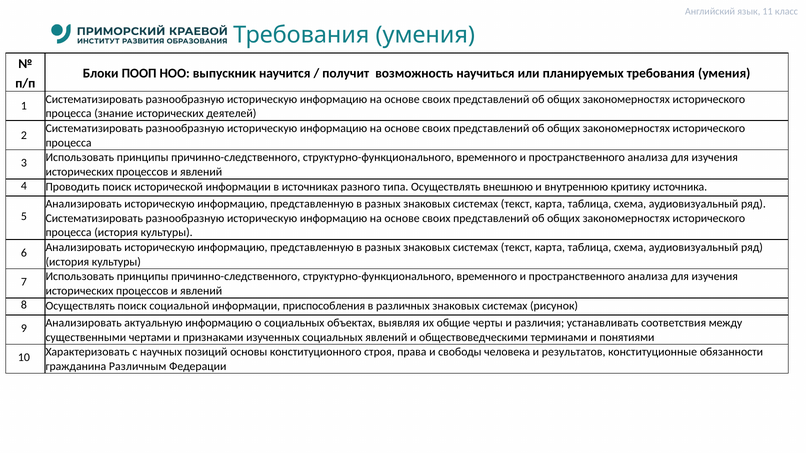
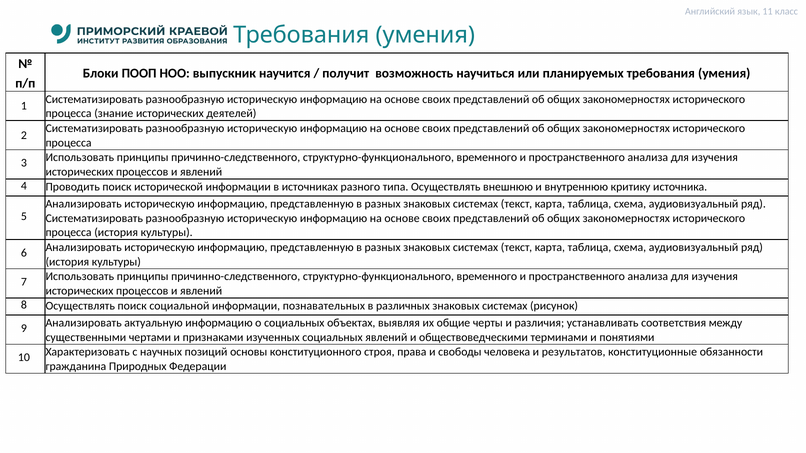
приспособления: приспособления -> познавательных
Различным: Различным -> Природных
